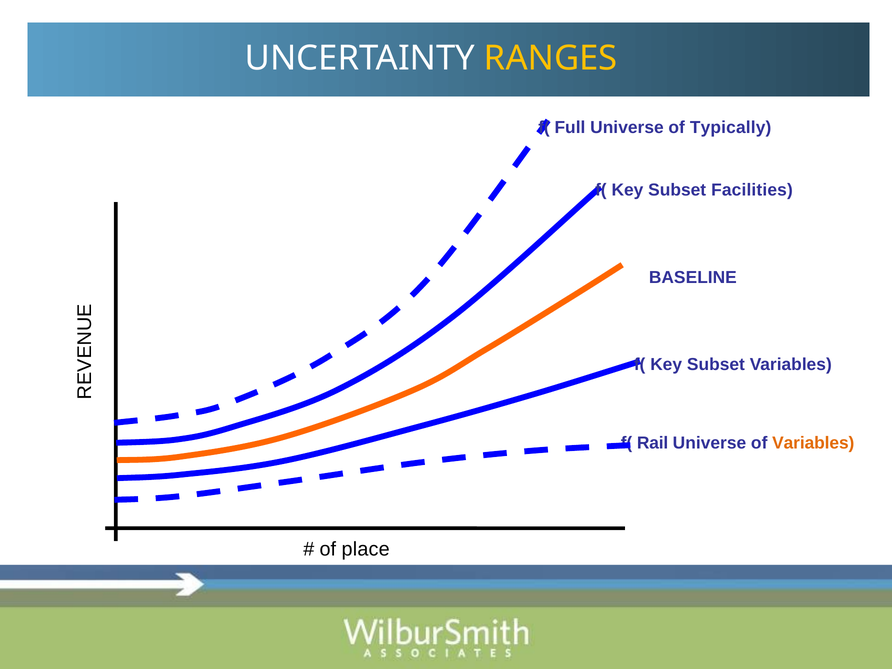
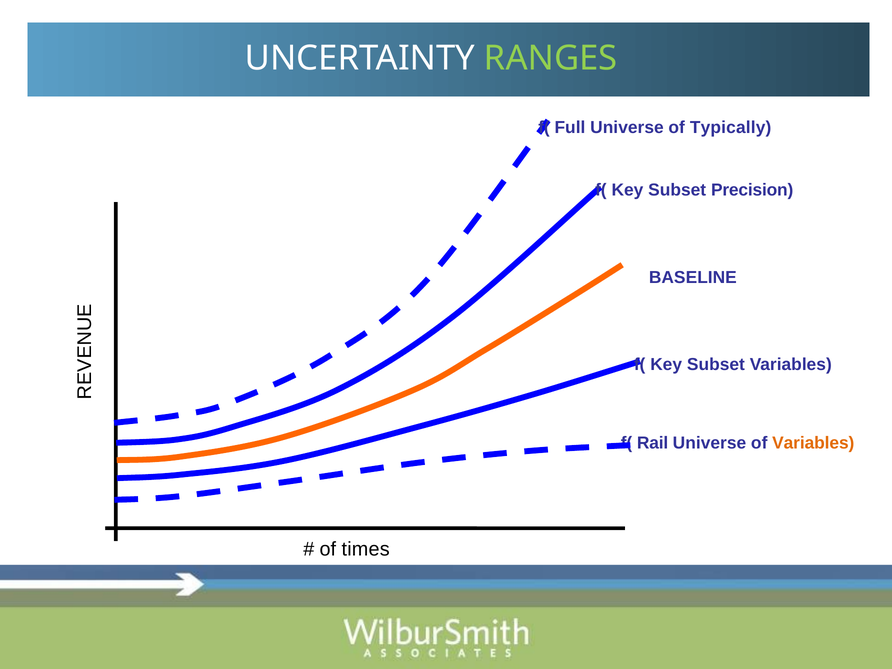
RANGES colour: yellow -> light green
Facilities: Facilities -> Precision
place: place -> times
